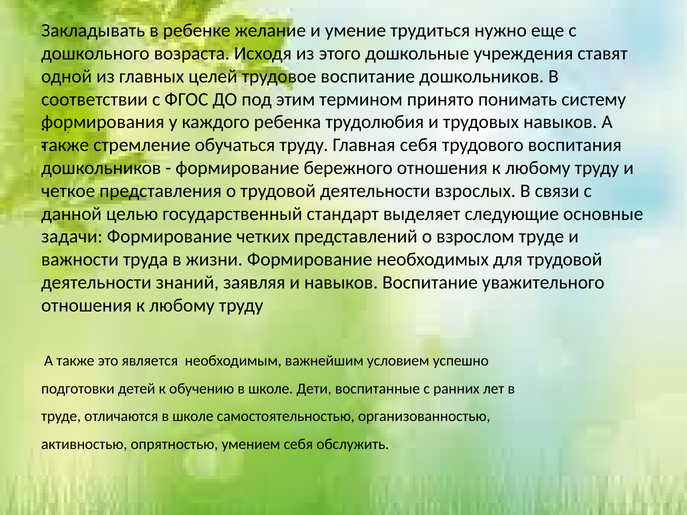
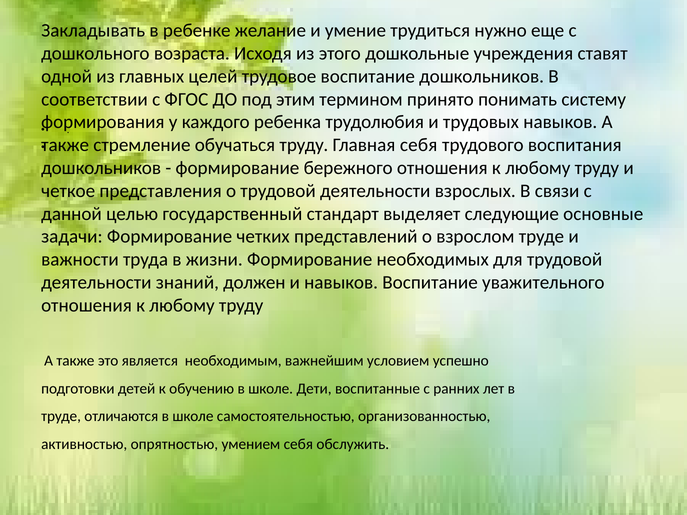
заявляя: заявляя -> должен
